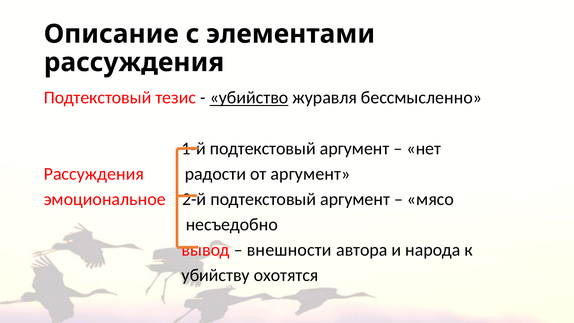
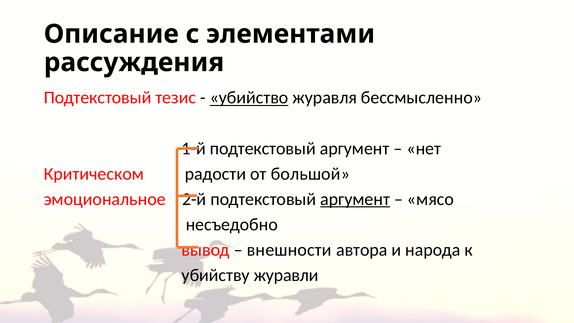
Рассуждения at (94, 174): Рассуждения -> Критическом
от аргумент: аргумент -> большой
аргумент at (355, 199) underline: none -> present
охотятся: охотятся -> журавли
